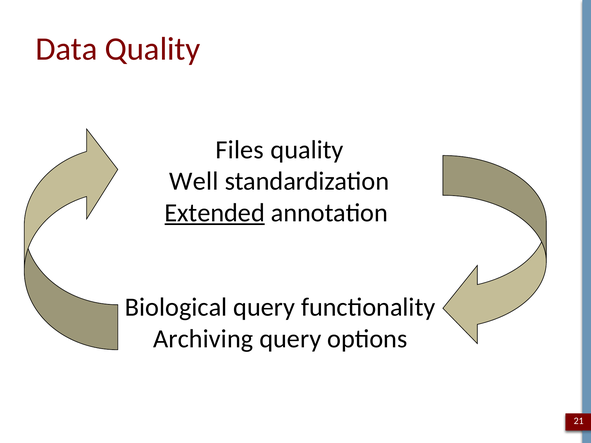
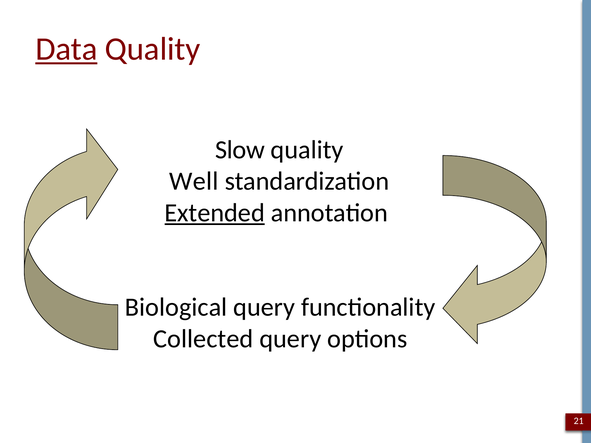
Data underline: none -> present
Files: Files -> Slow
Archiving: Archiving -> Collected
